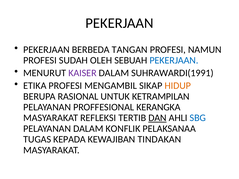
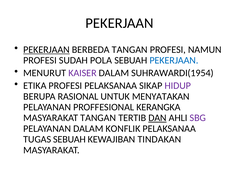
PEKERJAAN at (46, 50) underline: none -> present
OLEH: OLEH -> POLA
SUHRAWARDI(1991: SUHRAWARDI(1991 -> SUHRAWARDI(1954
PROFESI MENGAMBIL: MENGAMBIL -> PELAKSANAA
HIDUP colour: orange -> purple
KETRAMPILAN: KETRAMPILAN -> MENYATAKAN
MASYARAKAT REFLEKSI: REFLEKSI -> TANGAN
SBG colour: blue -> purple
TUGAS KEPADA: KEPADA -> SEBUAH
